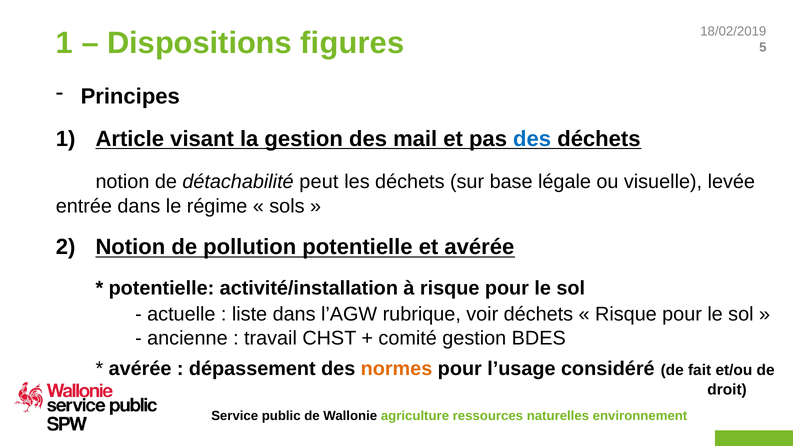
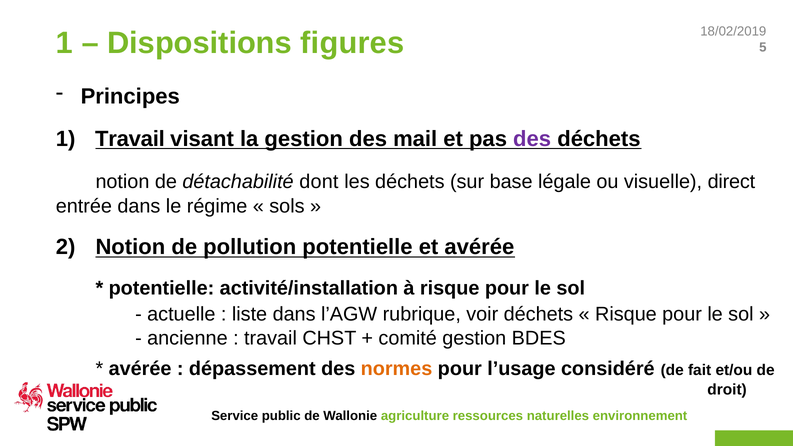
1 Article: Article -> Travail
des at (532, 139) colour: blue -> purple
peut: peut -> dont
levée: levée -> direct
